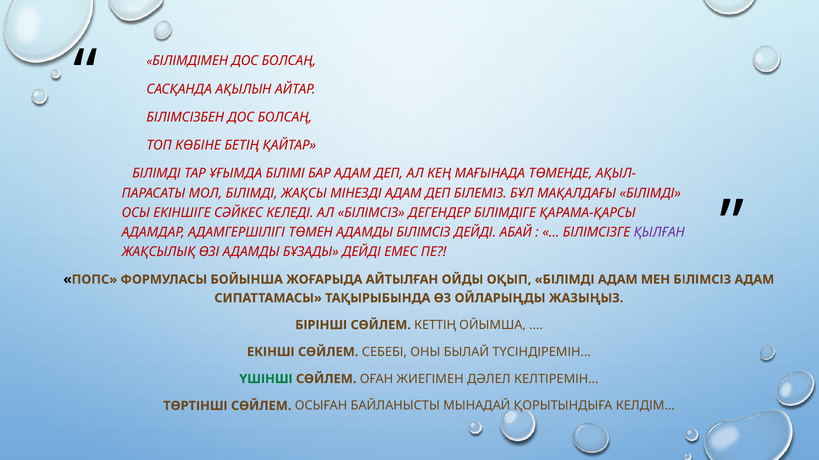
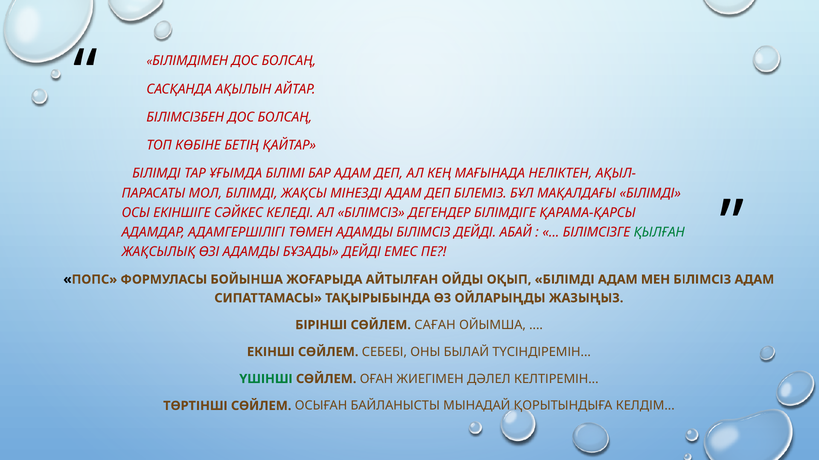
ТӨМЕНДЕ: ТӨМЕНДЕ -> НЕЛІКТЕН
ҚЫЛҒАН colour: purple -> green
КЕТТІҢ: КЕТТІҢ -> САҒАН
